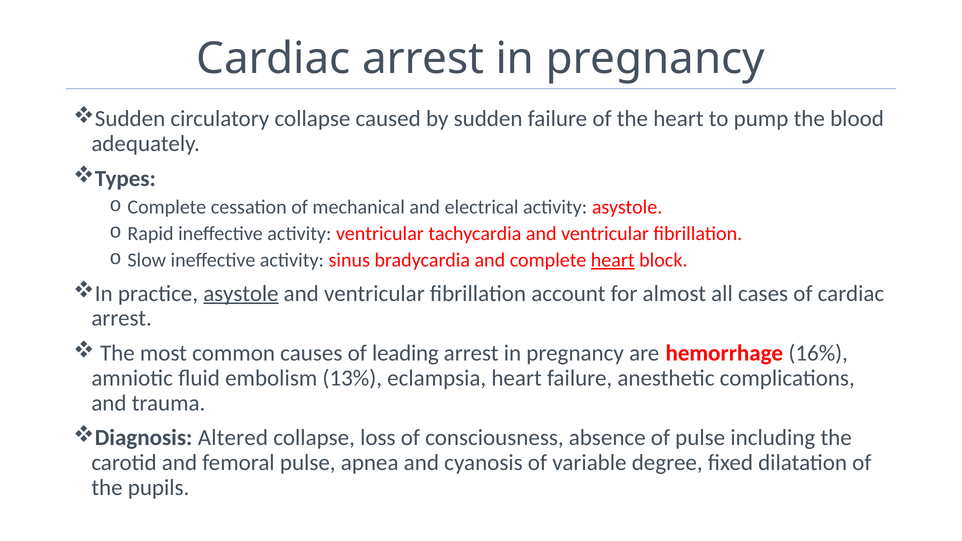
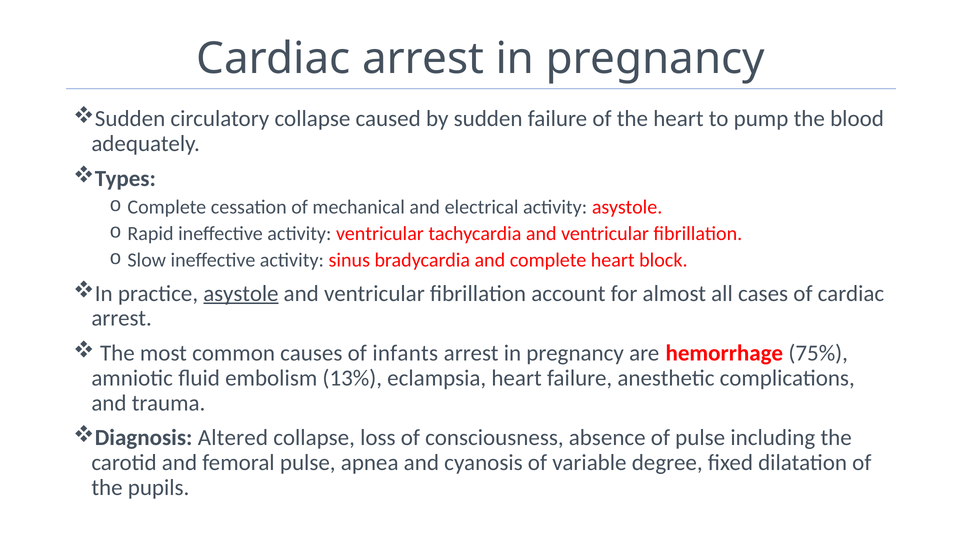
heart at (613, 260) underline: present -> none
leading: leading -> infants
16%: 16% -> 75%
